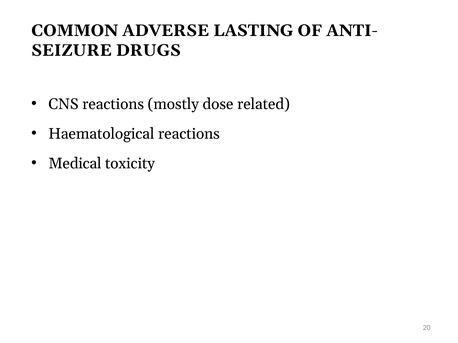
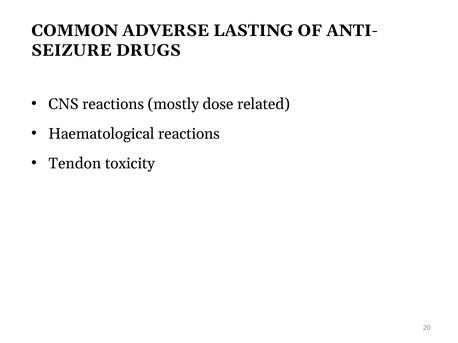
Medical: Medical -> Tendon
